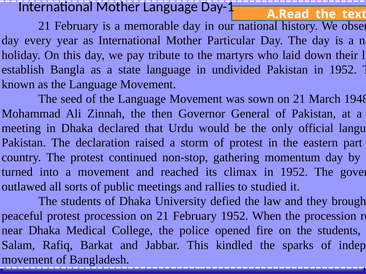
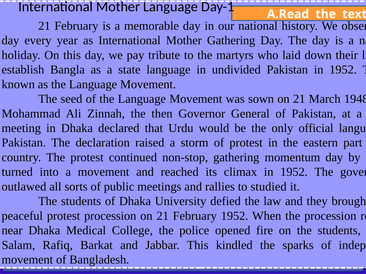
Mother Particular: Particular -> Gathering
